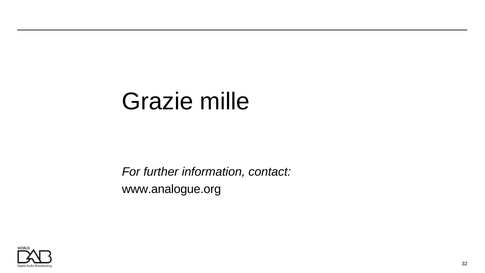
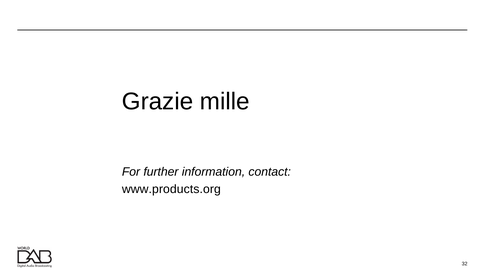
www.analogue.org: www.analogue.org -> www.products.org
